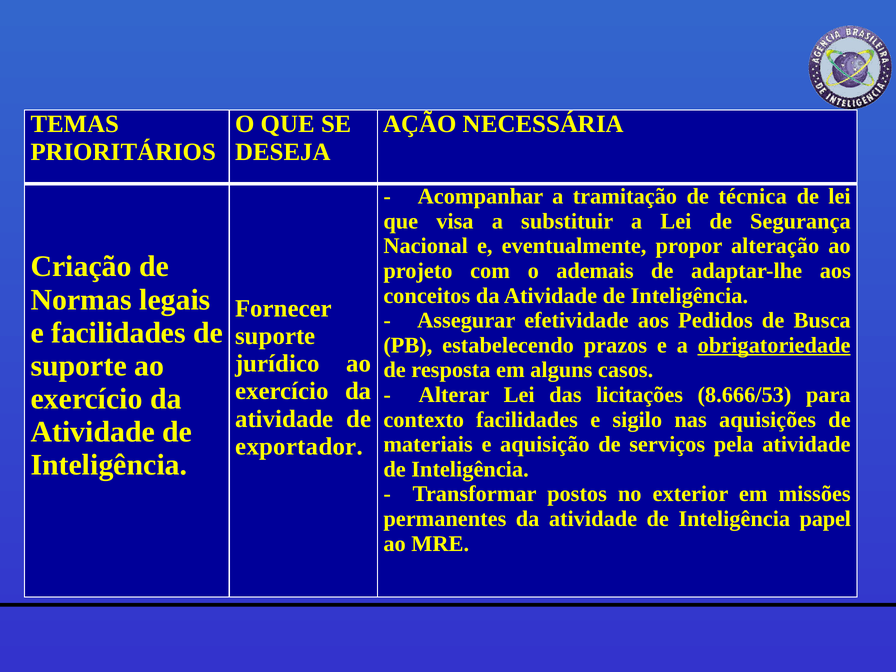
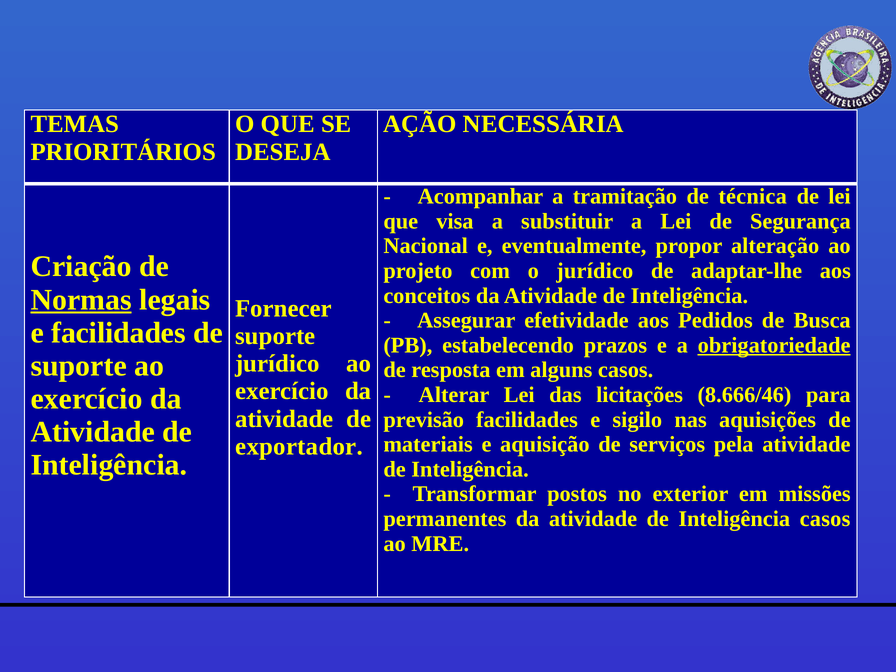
o ademais: ademais -> jurídico
Normas underline: none -> present
8.666/53: 8.666/53 -> 8.666/46
contexto: contexto -> previsão
Inteligência papel: papel -> casos
